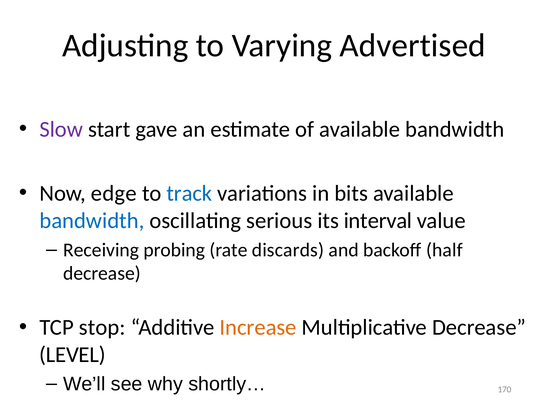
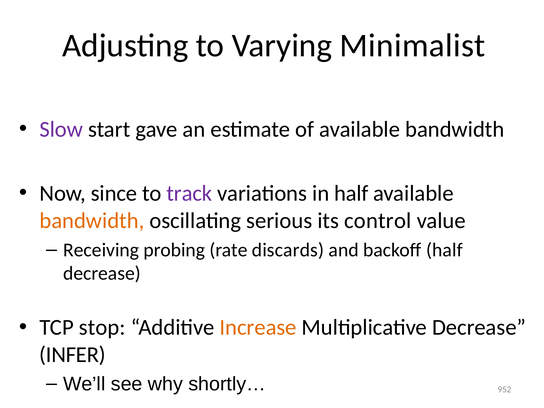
Advertised: Advertised -> Minimalist
edge: edge -> since
track colour: blue -> purple
in bits: bits -> half
bandwidth at (92, 221) colour: blue -> orange
interval: interval -> control
LEVEL: LEVEL -> INFER
170: 170 -> 952
